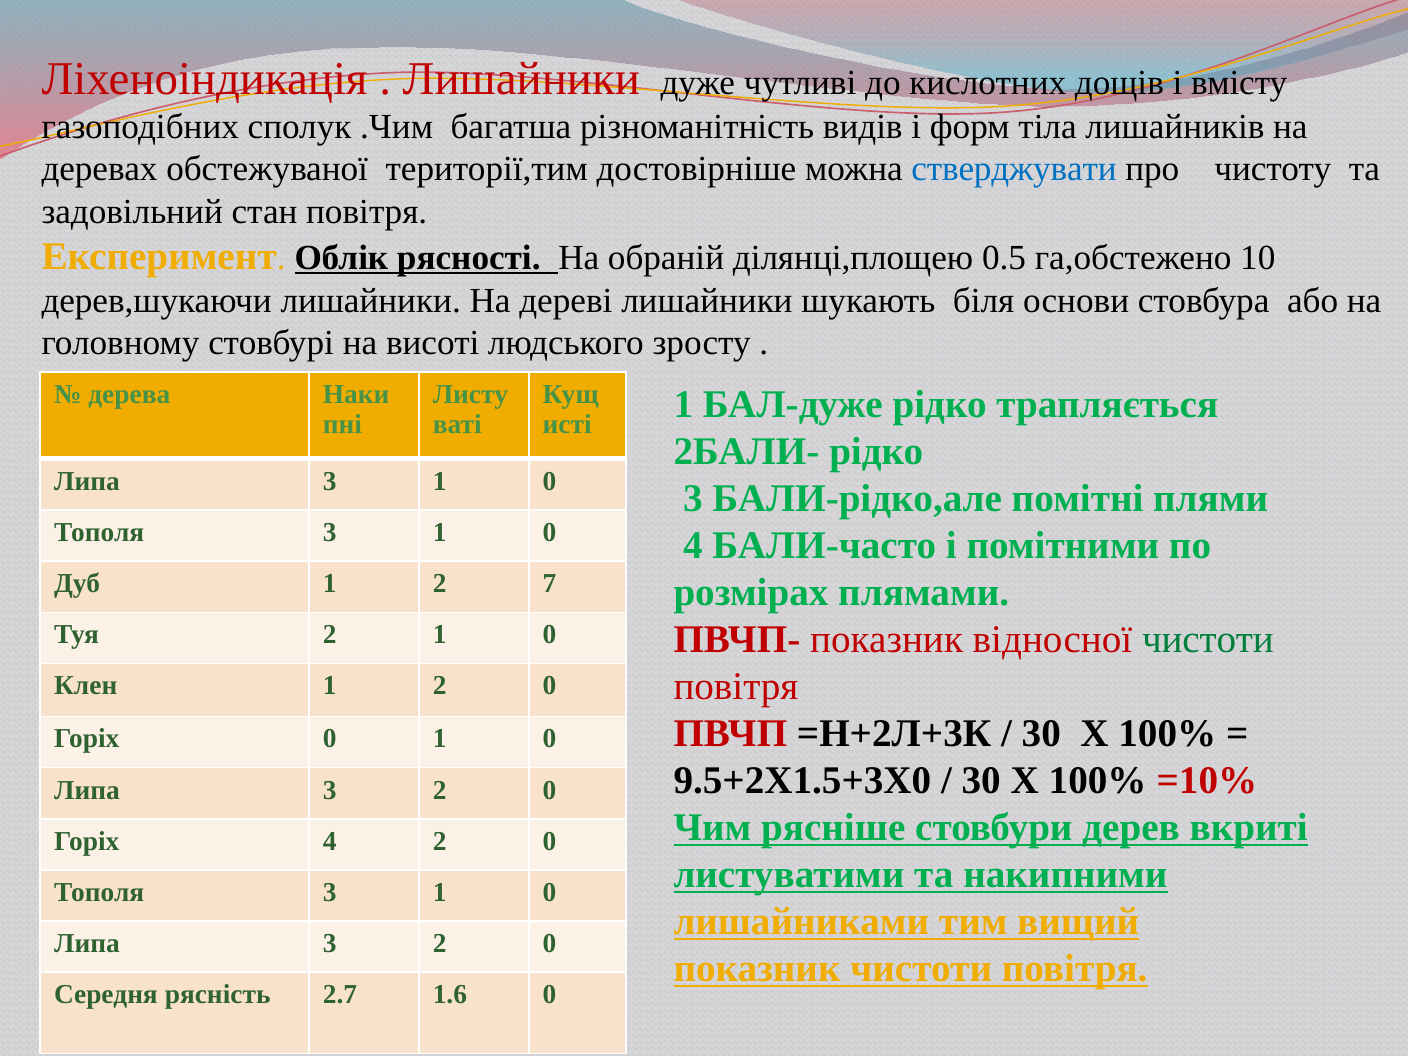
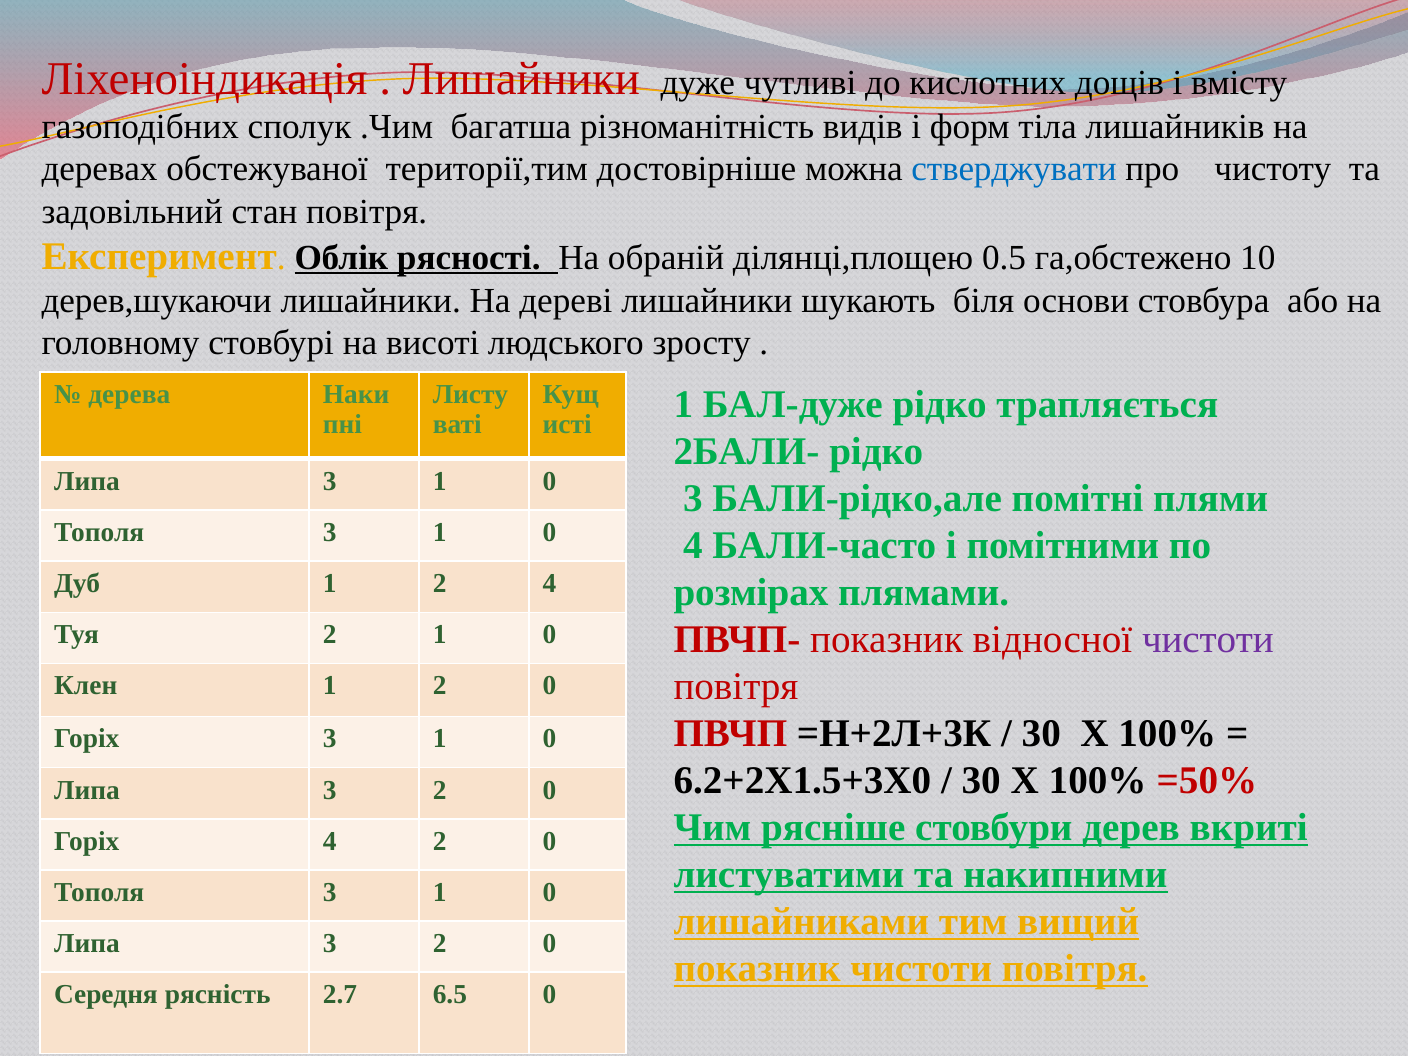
2 7: 7 -> 4
чистоти at (1208, 640) colour: green -> purple
Горіх 0: 0 -> 3
9.5+2Х1.5+3Х0: 9.5+2Х1.5+3Х0 -> 6.2+2Х1.5+3Х0
=10%: =10% -> =50%
1.6: 1.6 -> 6.5
